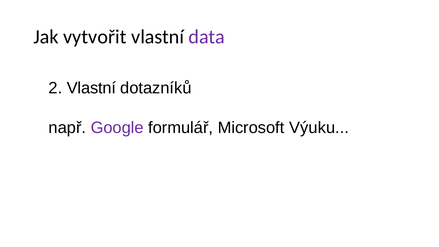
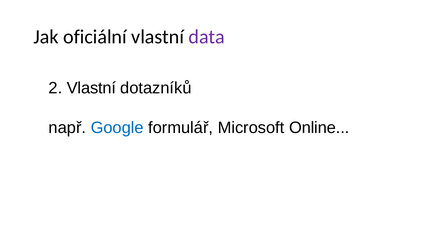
vytvořit: vytvořit -> oficiální
Google colour: purple -> blue
Výuku: Výuku -> Online
